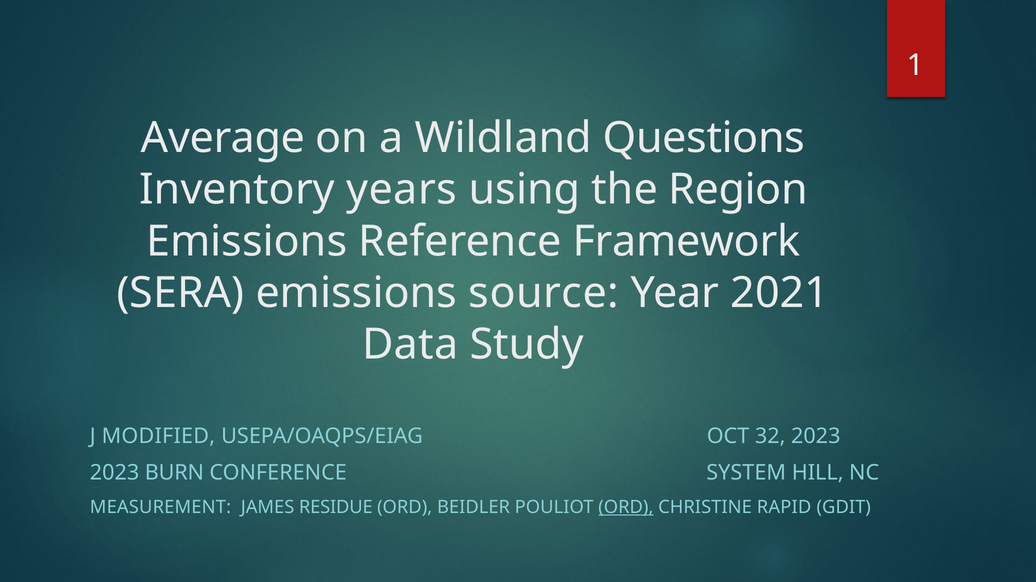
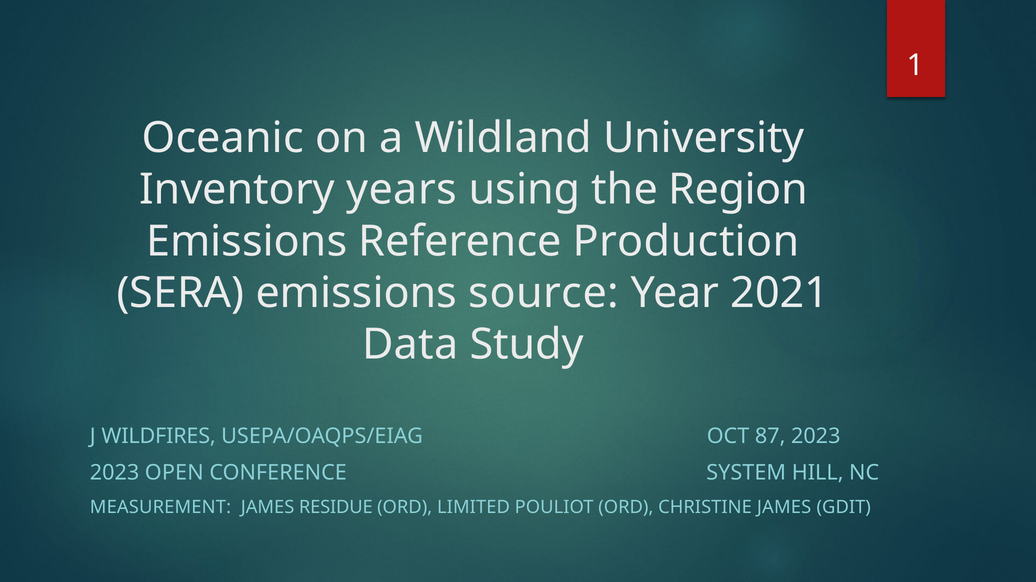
Average: Average -> Oceanic
Questions: Questions -> University
Framework: Framework -> Production
MODIFIED: MODIFIED -> WILDFIRES
32: 32 -> 87
BURN: BURN -> OPEN
BEIDLER: BEIDLER -> LIMITED
ORD at (626, 508) underline: present -> none
CHRISTINE RAPID: RAPID -> JAMES
